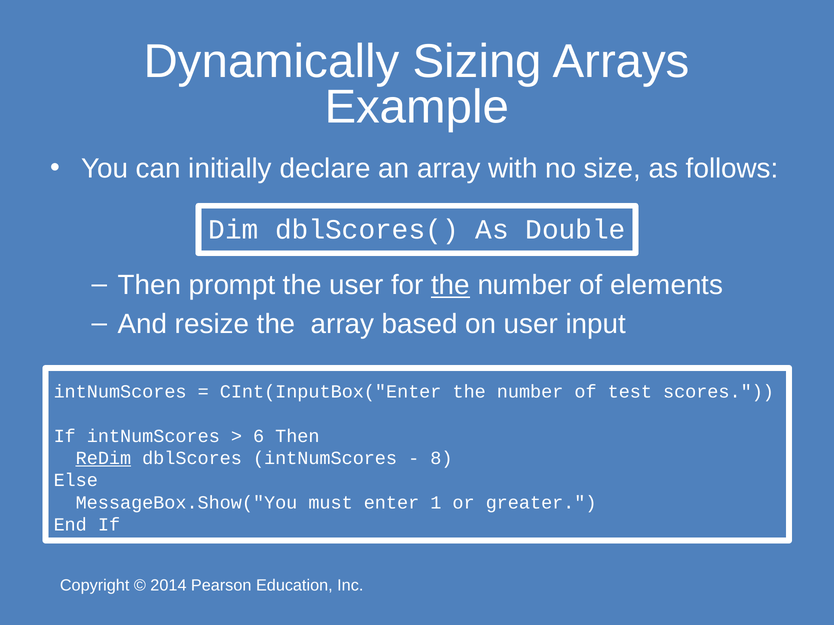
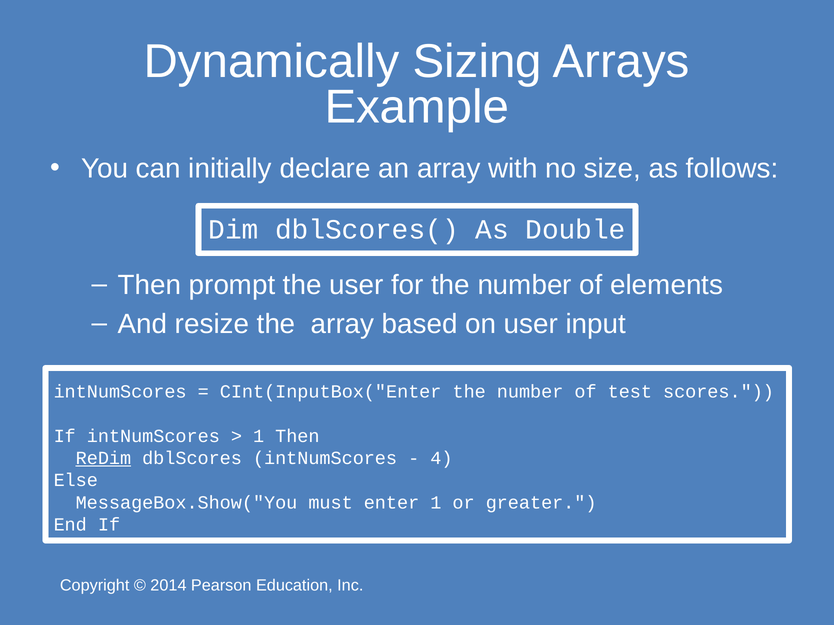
the at (450, 285) underline: present -> none
6 at (259, 436): 6 -> 1
8: 8 -> 4
